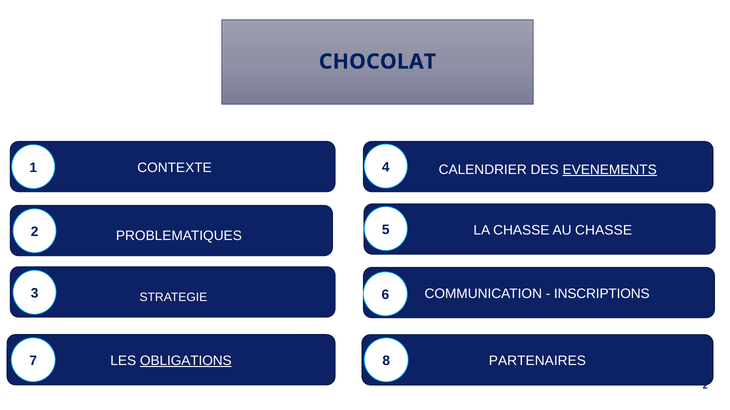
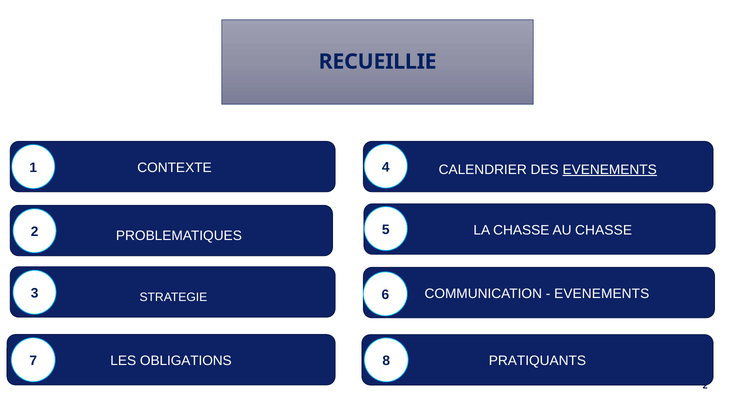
CHOCOLAT: CHOCOLAT -> RECUEILLIE
INSCRIPTIONS at (602, 294): INSCRIPTIONS -> EVENEMENTS
OBLIGATIONS underline: present -> none
PARTENAIRES: PARTENAIRES -> PRATIQUANTS
